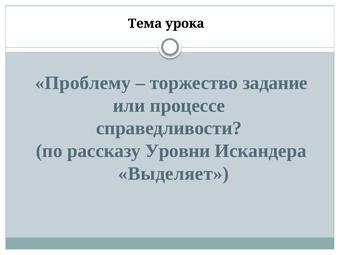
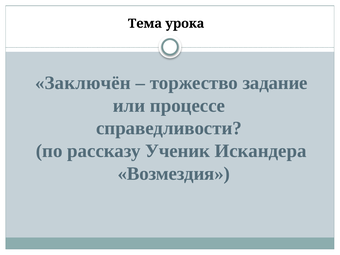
Проблему: Проблему -> Заключён
Уровни: Уровни -> Ученик
Выделяет: Выделяет -> Возмездия
